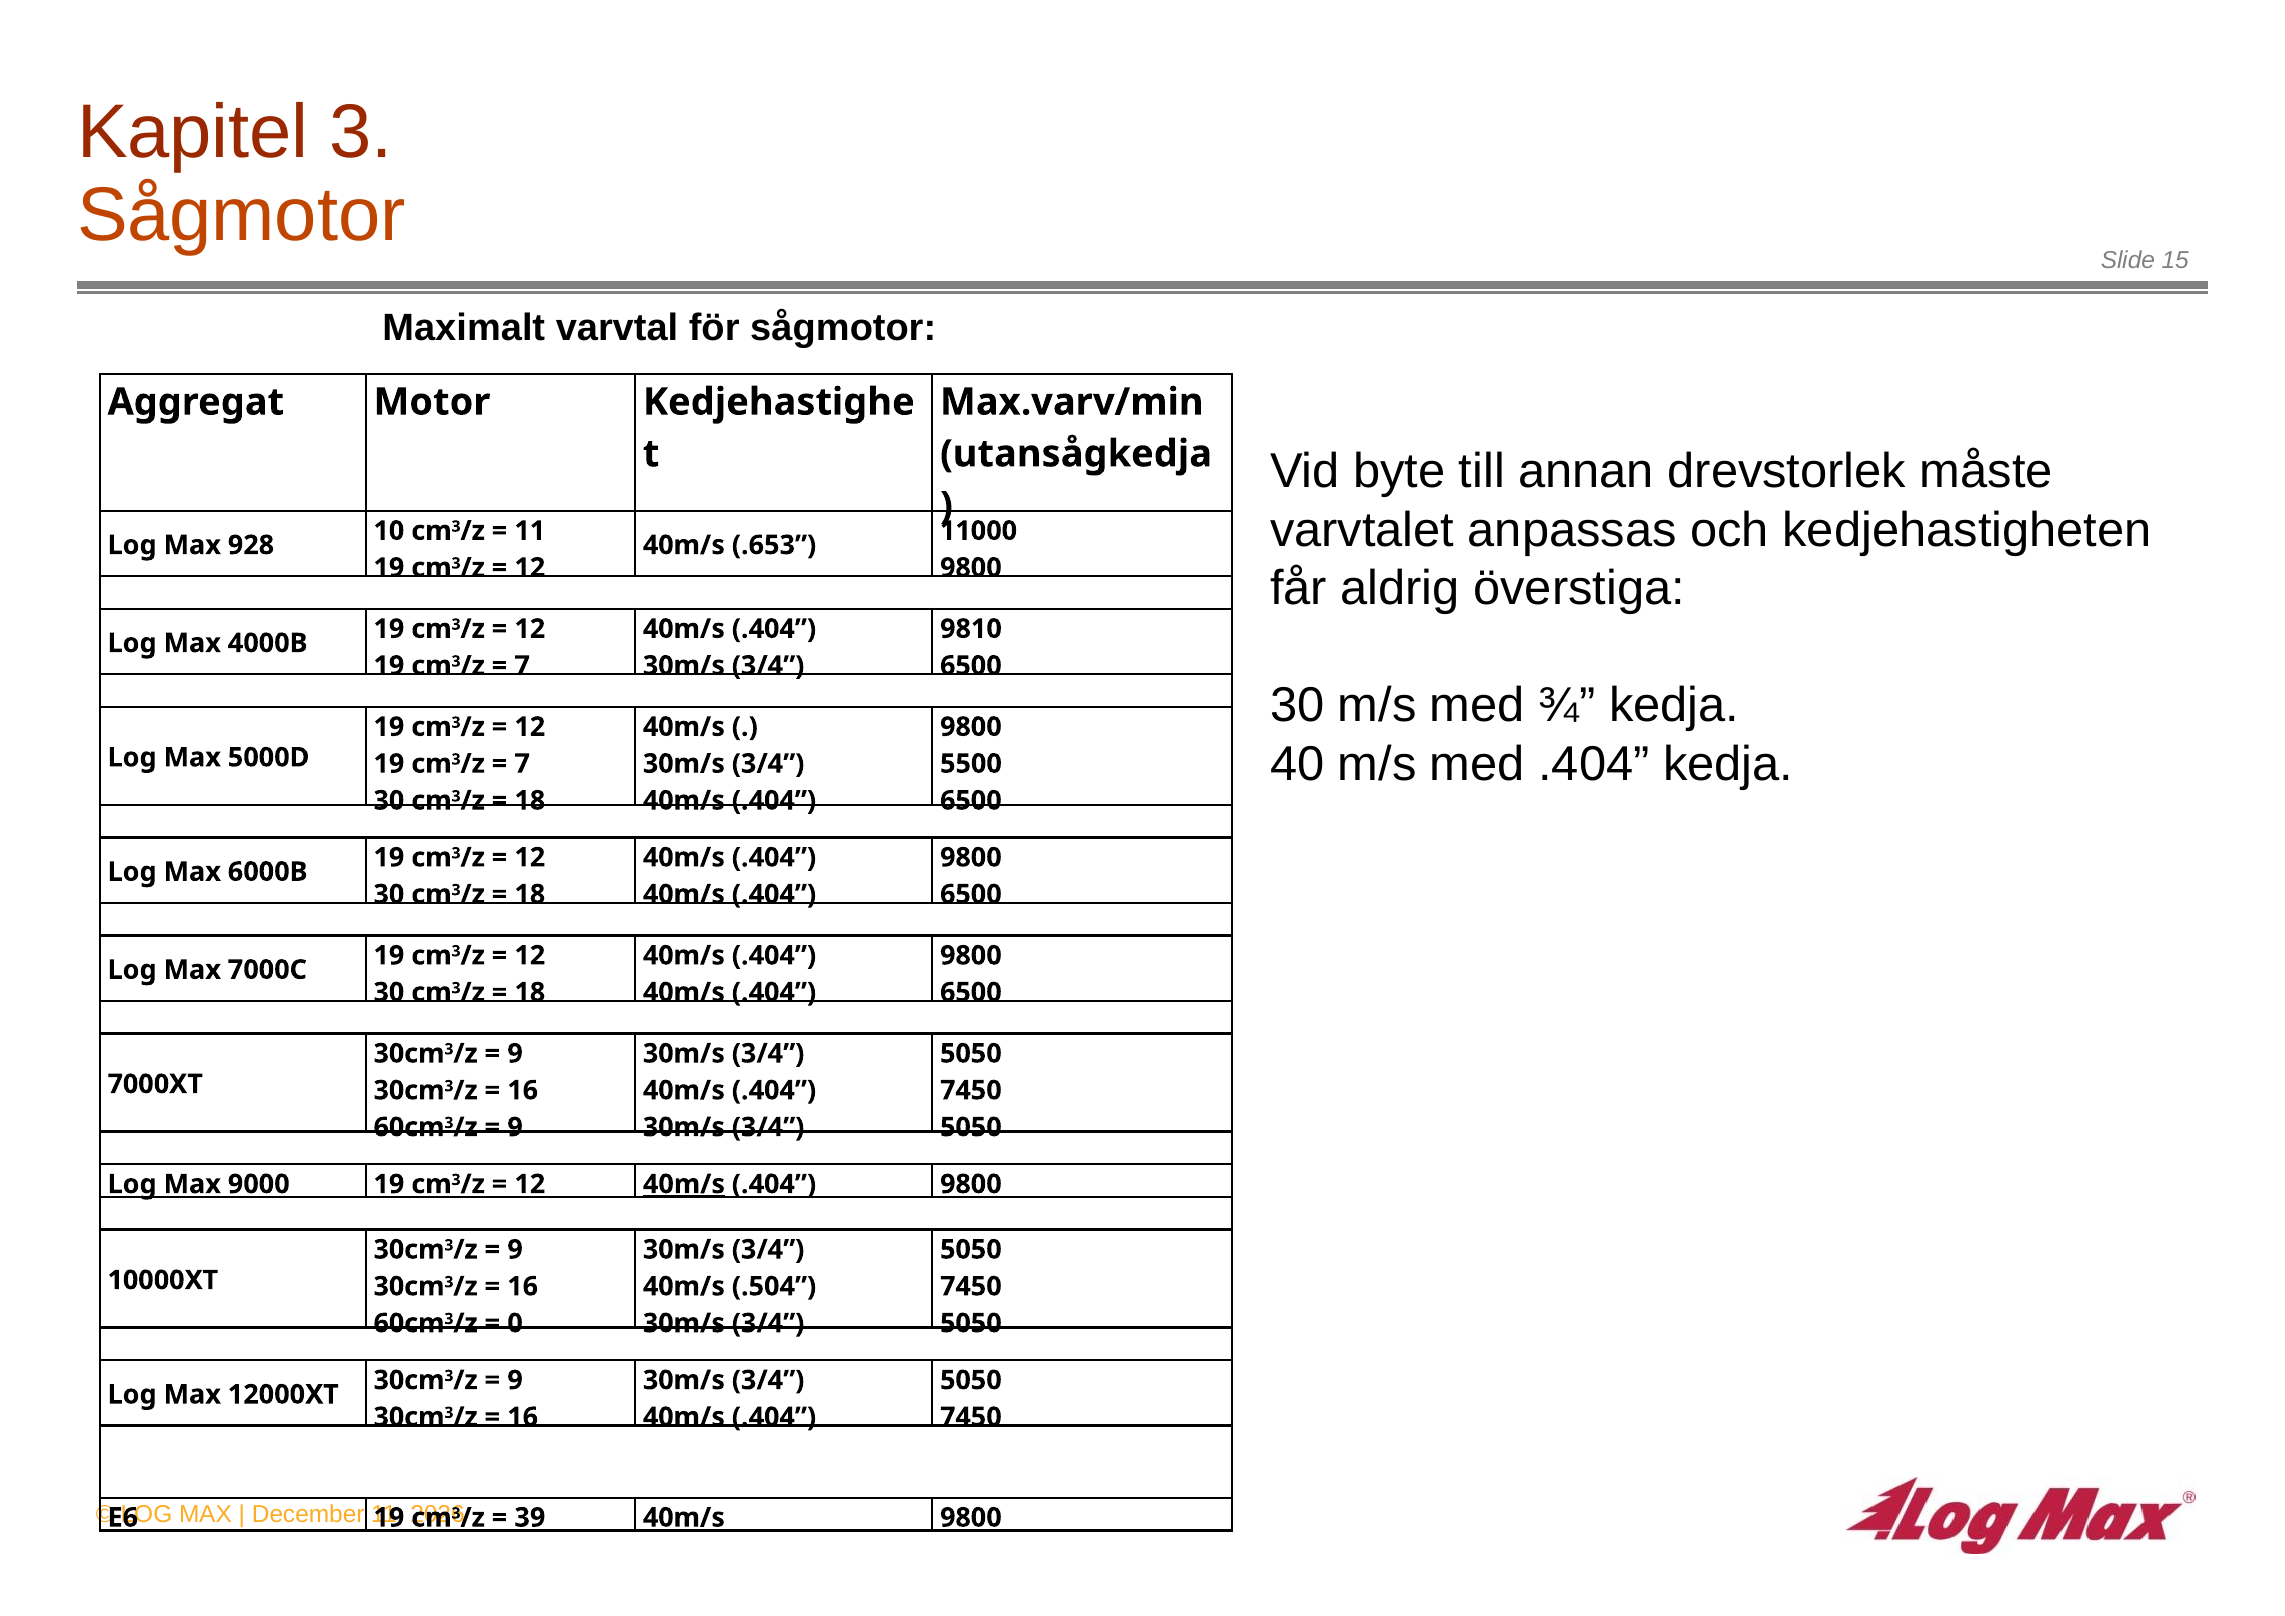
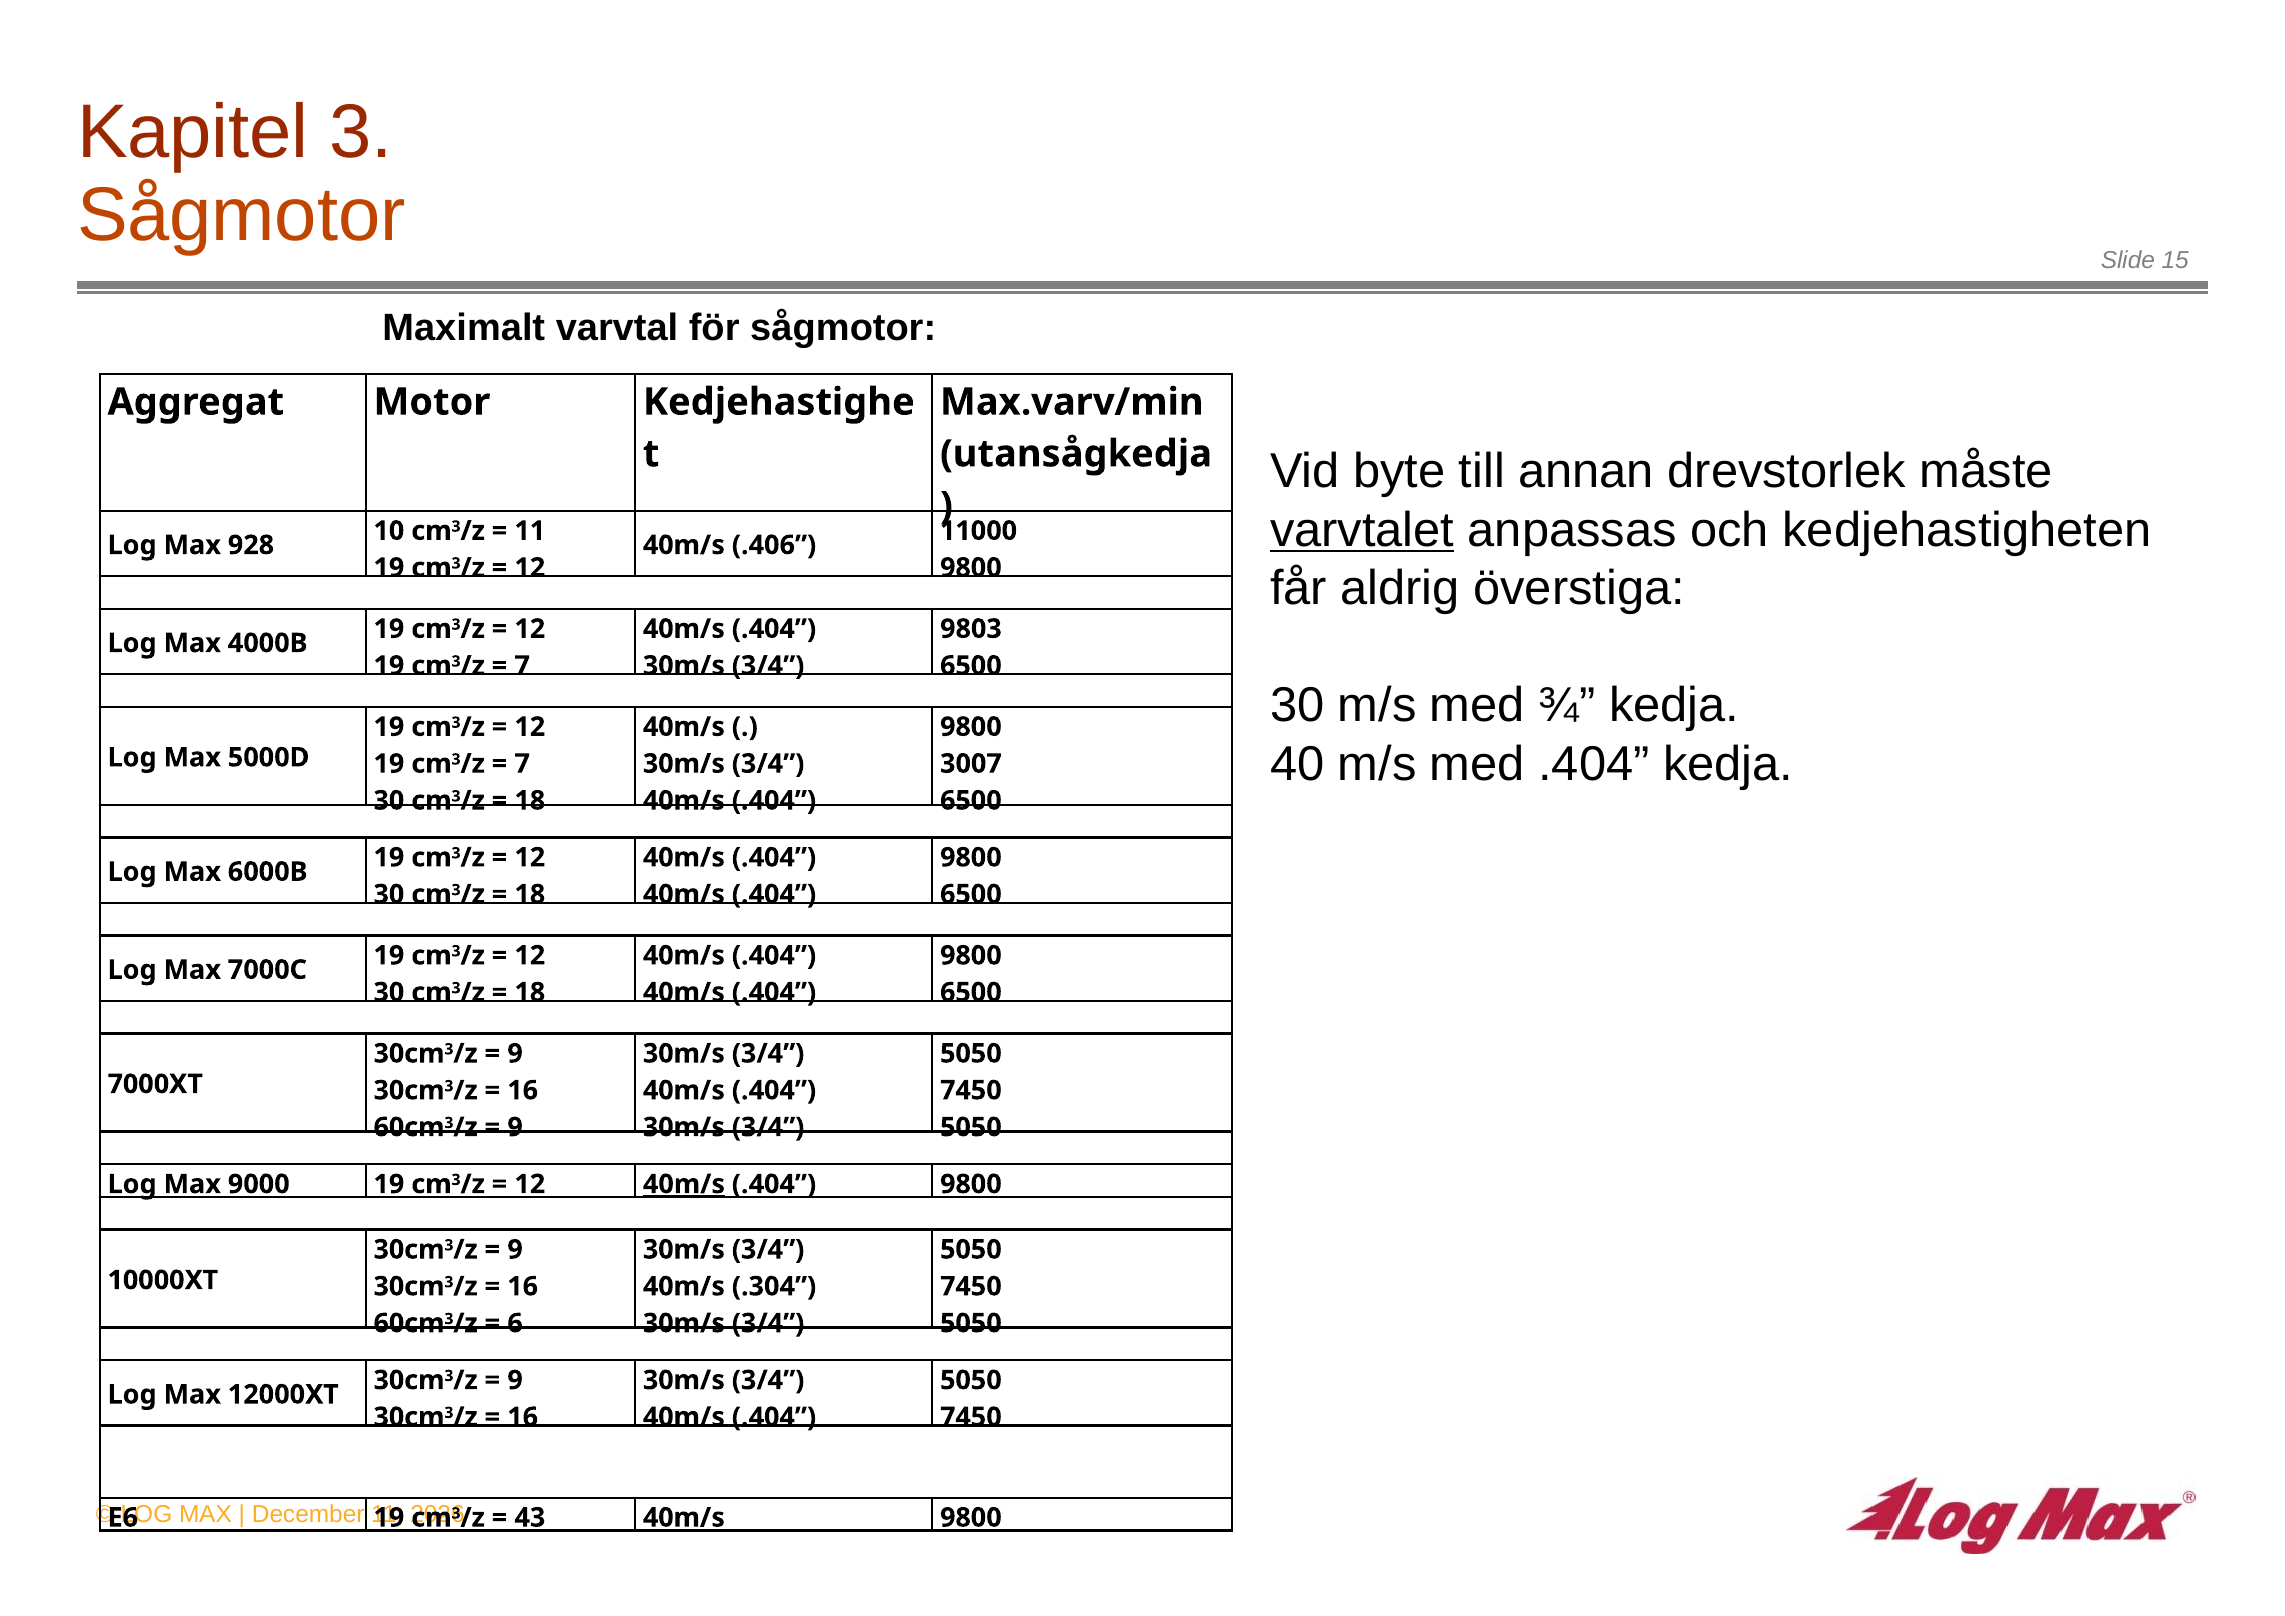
varvtalet underline: none -> present
.653: .653 -> .406
9810: 9810 -> 9803
5500: 5500 -> 3007
.504: .504 -> .304
0: 0 -> 6
39: 39 -> 43
